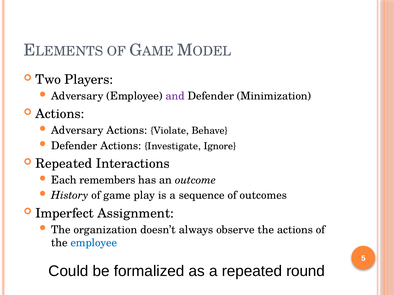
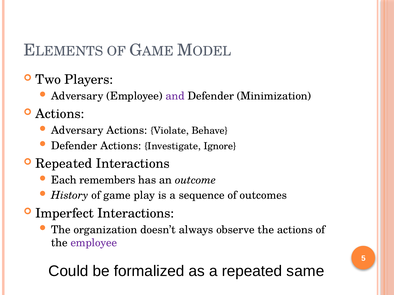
Imperfect Assignment: Assignment -> Interactions
employee at (94, 243) colour: blue -> purple
round: round -> same
